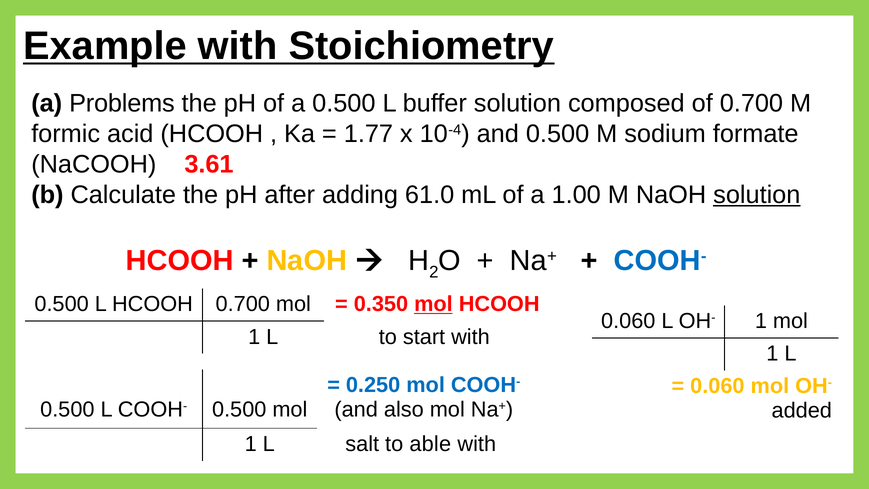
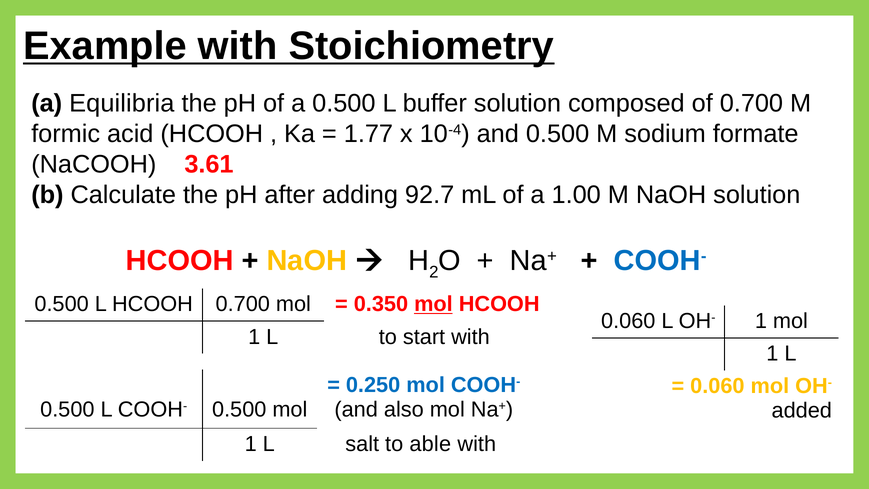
Problems: Problems -> Equilibria
61.0: 61.0 -> 92.7
solution at (757, 195) underline: present -> none
